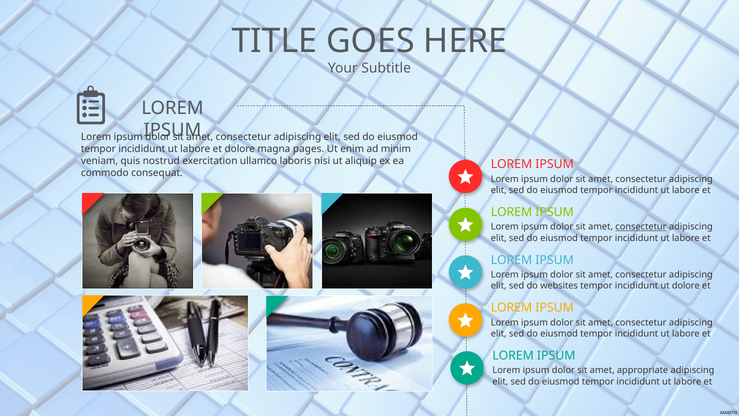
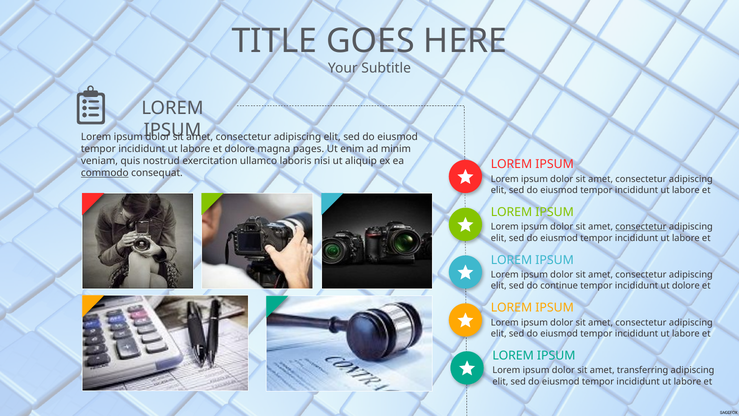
commodo underline: none -> present
websites: websites -> continue
appropriate: appropriate -> transferring
